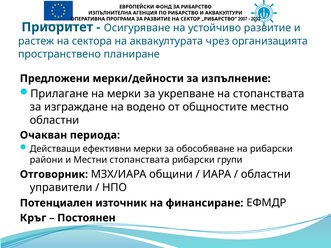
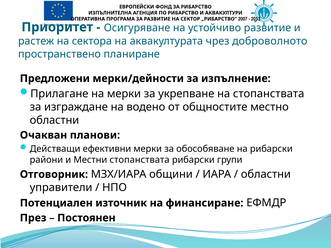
организацията: организацията -> доброволното
периода: периода -> планови
Кръг: Кръг -> През
